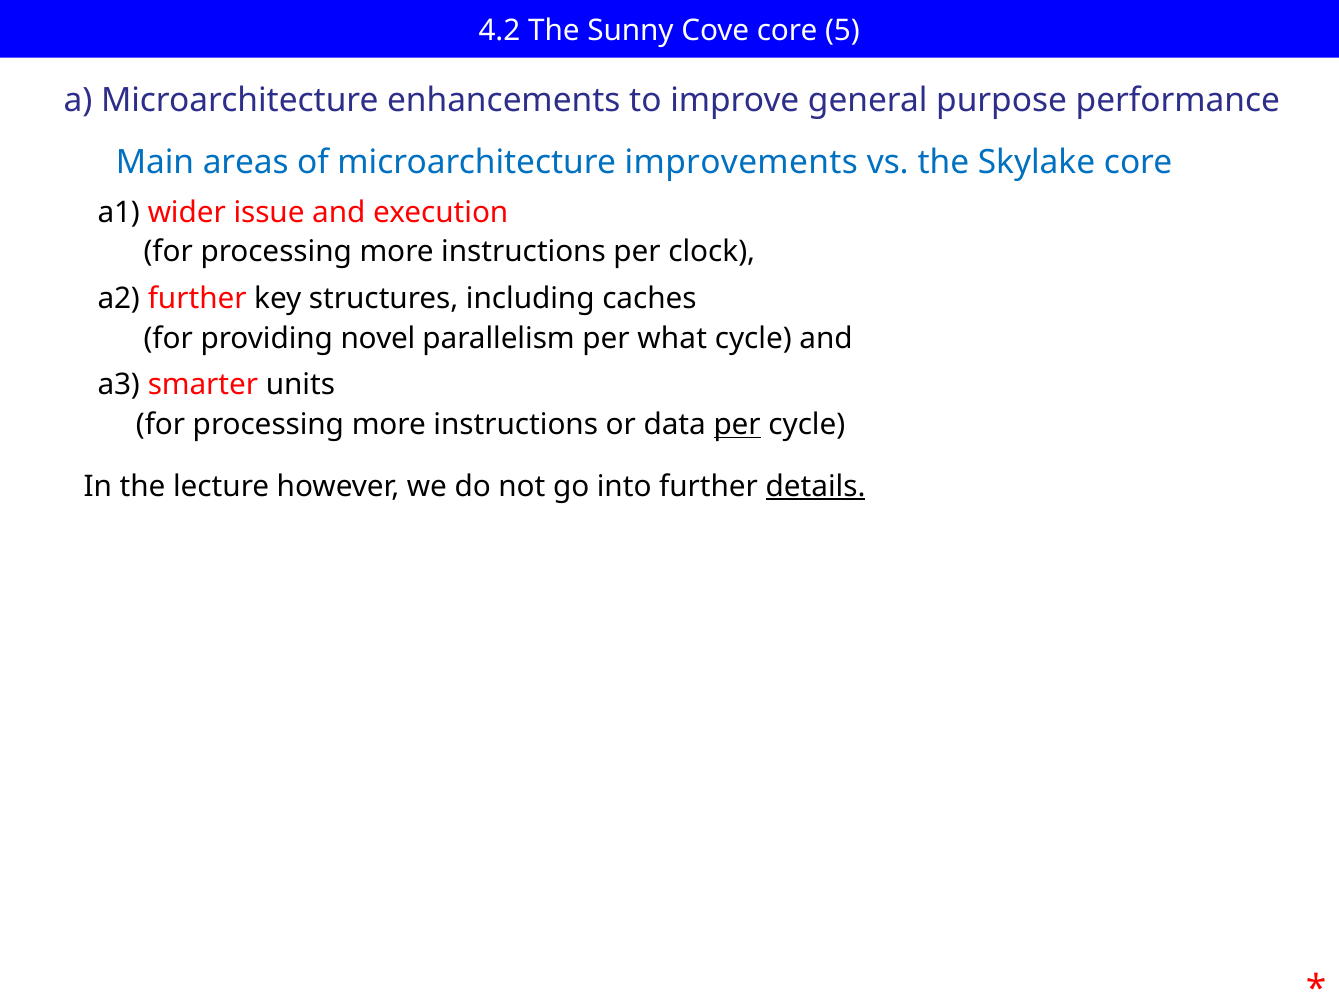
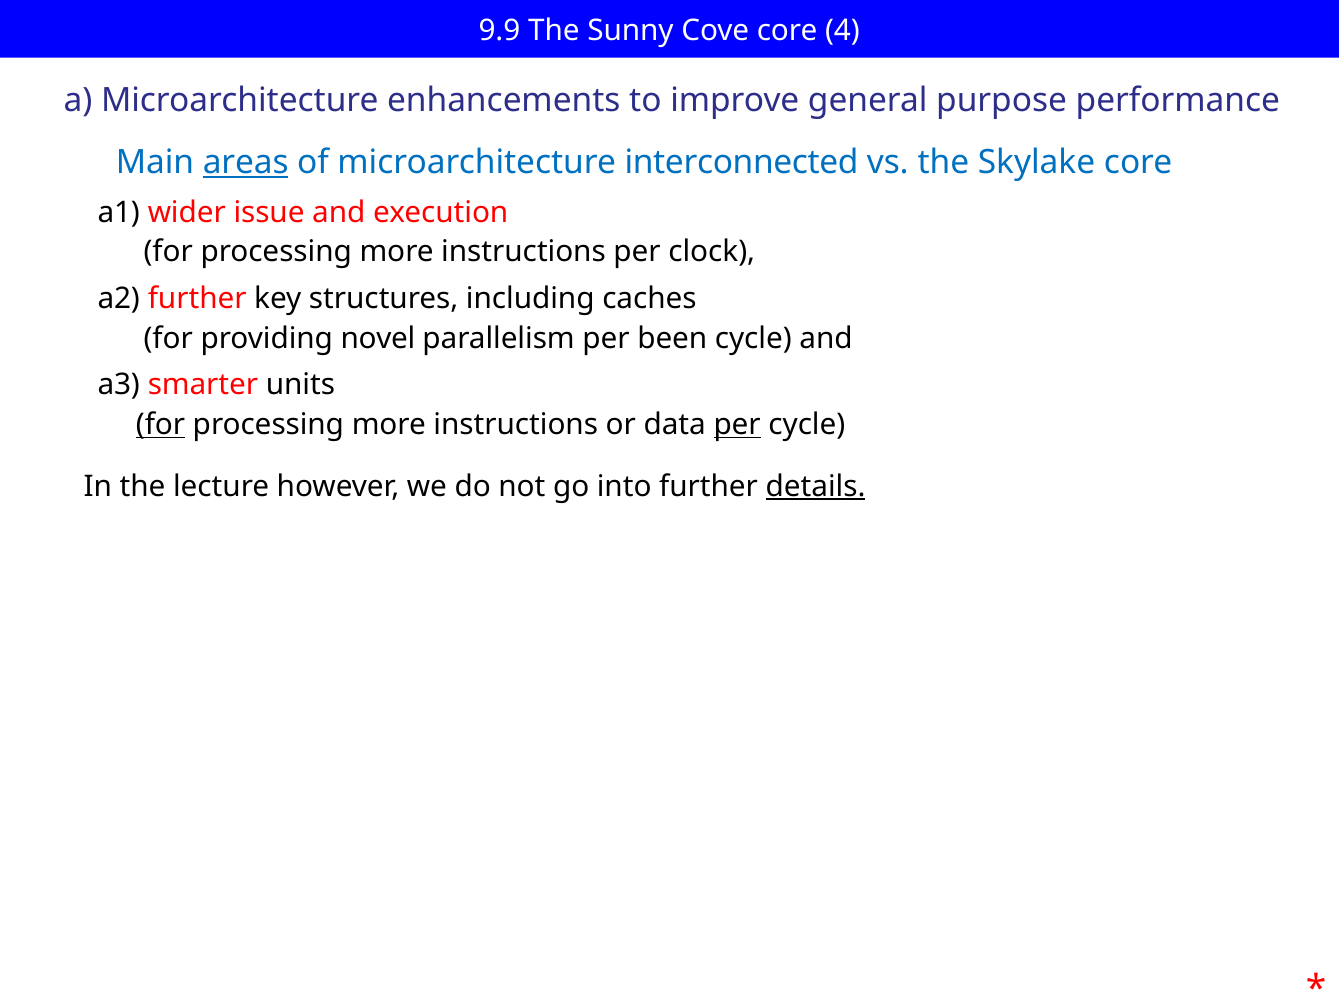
4.2: 4.2 -> 9.9
5: 5 -> 4
areas underline: none -> present
improvements: improvements -> interconnected
what: what -> been
for at (161, 424) underline: none -> present
